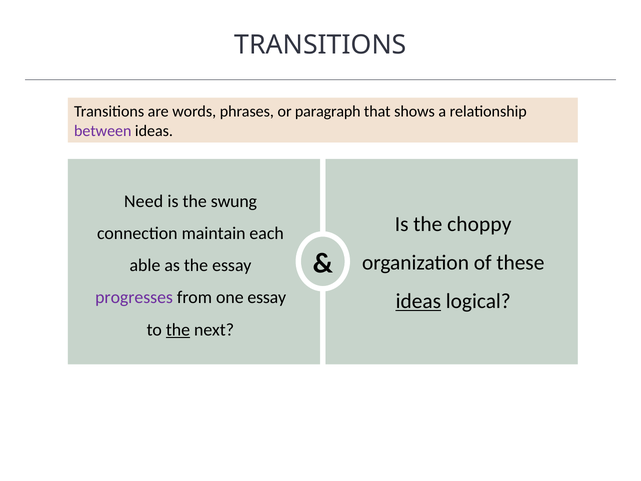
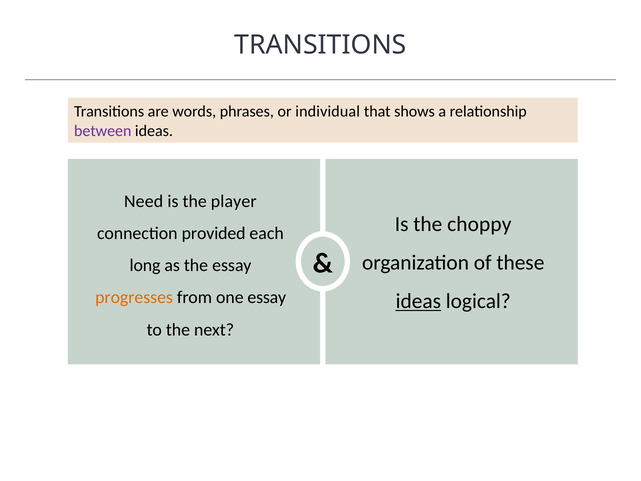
paragraph: paragraph -> individual
swung: swung -> player
maintain: maintain -> provided
able: able -> long
progresses colour: purple -> orange
the at (178, 329) underline: present -> none
